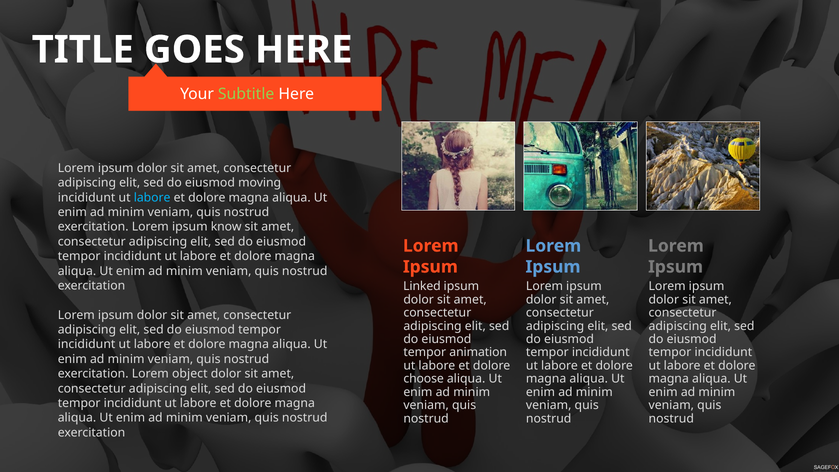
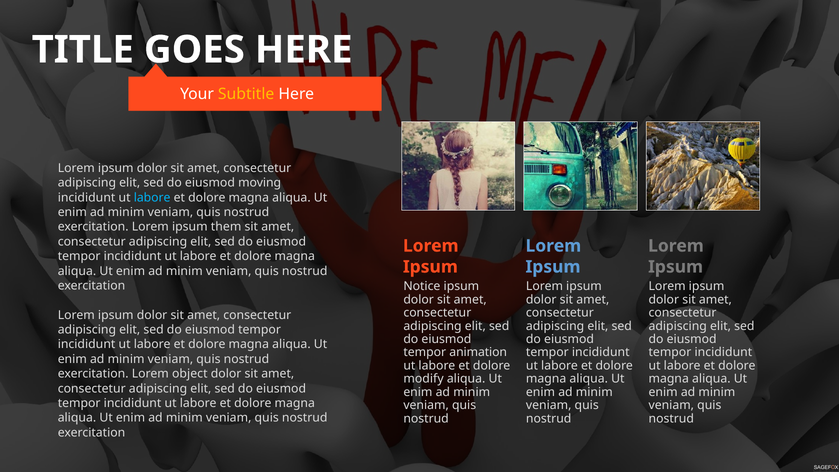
Subtitle colour: light green -> yellow
know: know -> them
Linked: Linked -> Notice
choose: choose -> modify
